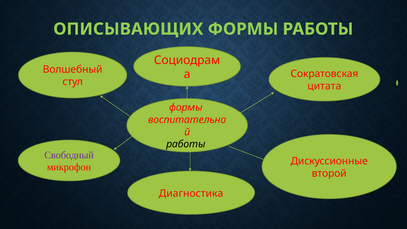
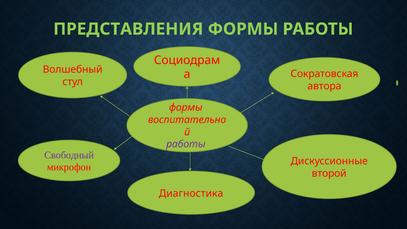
ОПИСЫВАЮЩИХ: ОПИСЫВАЮЩИХ -> ПРЕДСТАВЛЕНИЯ
цитата: цитата -> автора
работы at (186, 144) colour: black -> purple
